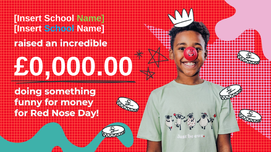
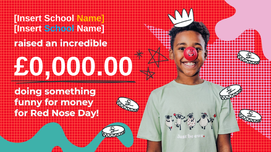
Name at (91, 18) colour: light green -> yellow
